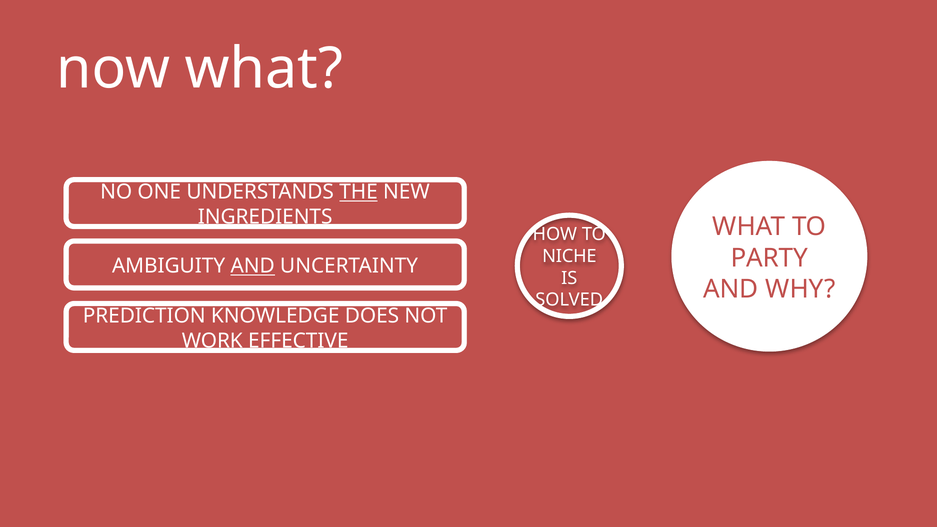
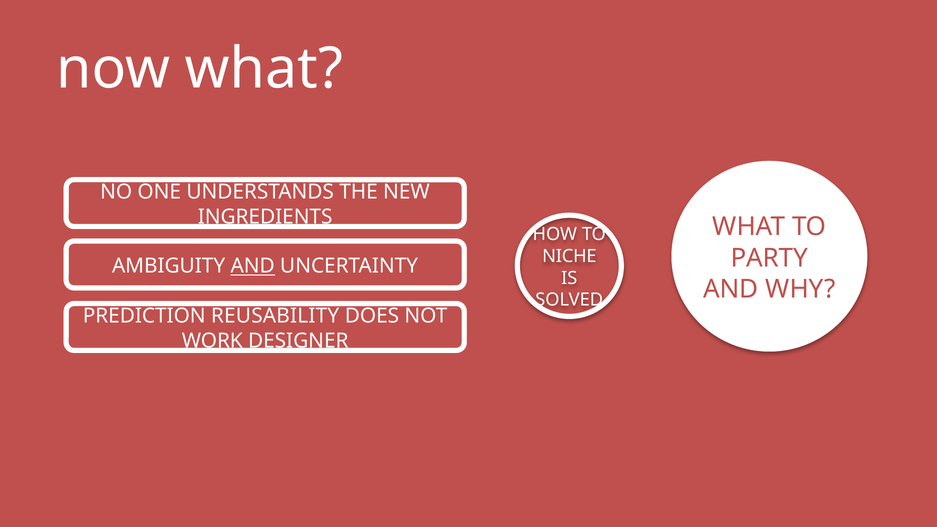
THE underline: present -> none
KNOWLEDGE: KNOWLEDGE -> REUSABILITY
EFFECTIVE: EFFECTIVE -> DESIGNER
